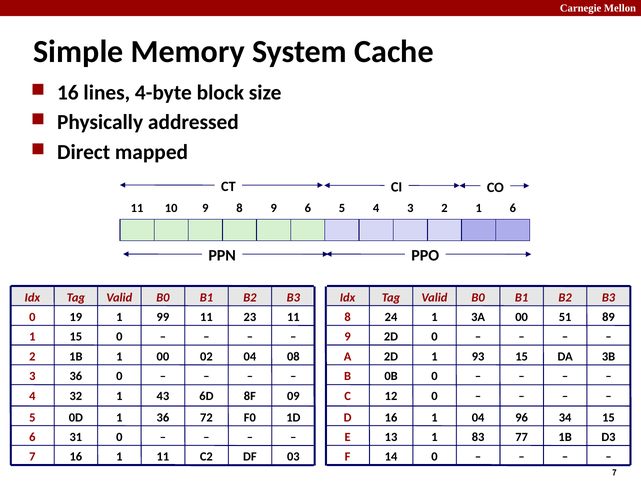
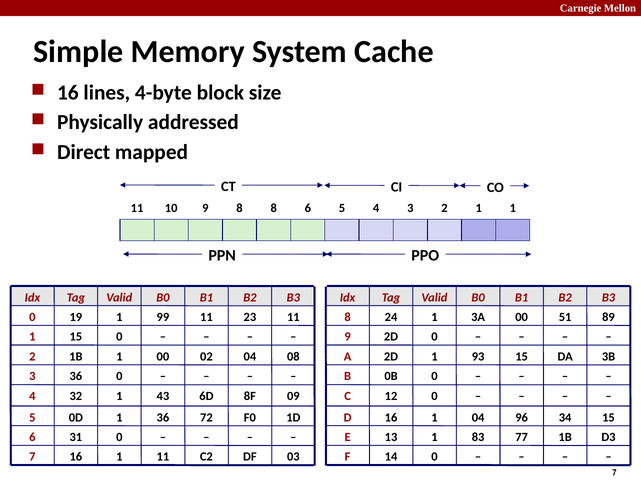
8 9: 9 -> 8
1 6: 6 -> 1
